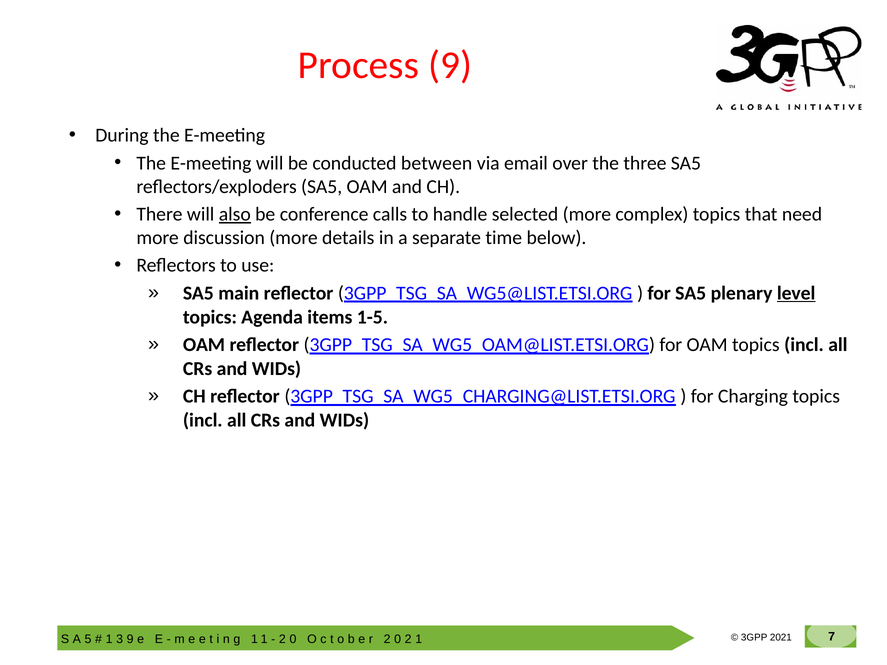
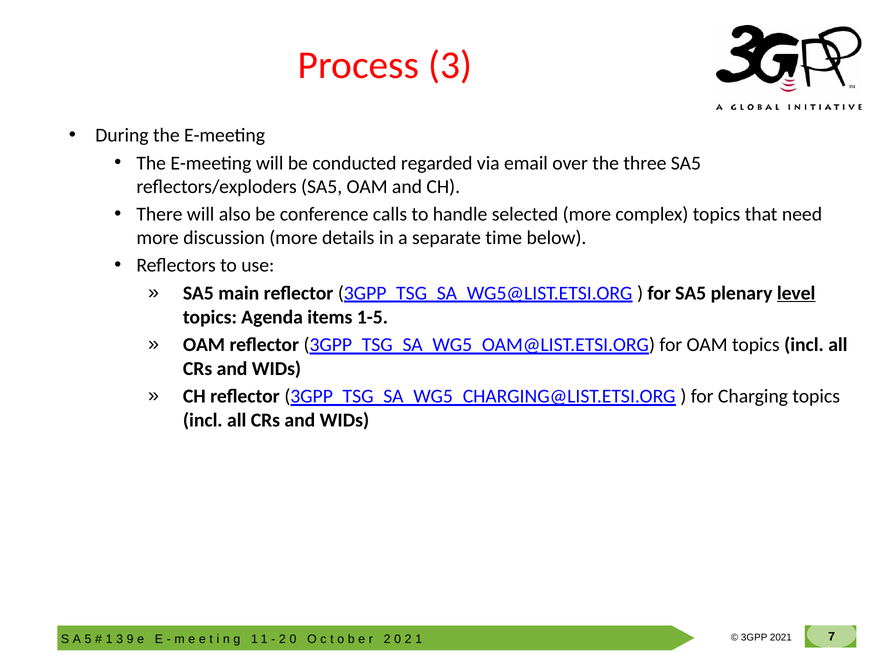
Process 9: 9 -> 3
between: between -> regarded
also underline: present -> none
